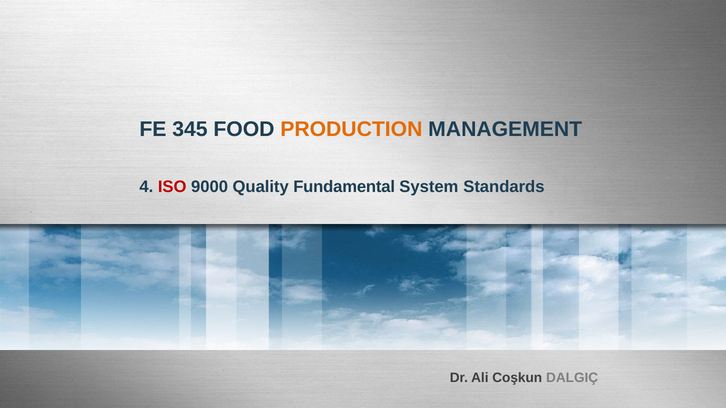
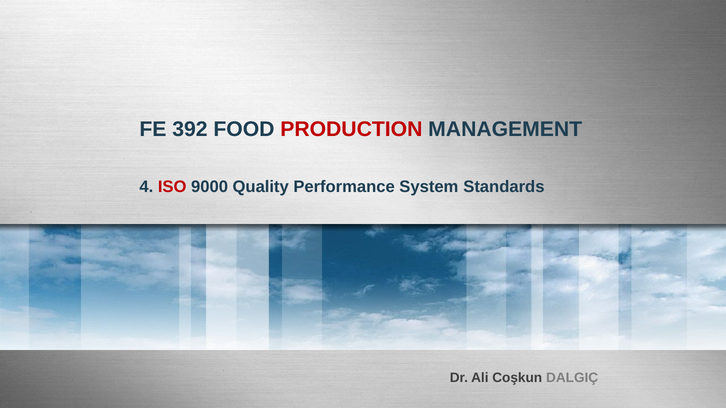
345: 345 -> 392
PRODUCTION colour: orange -> red
Fundamental: Fundamental -> Performance
